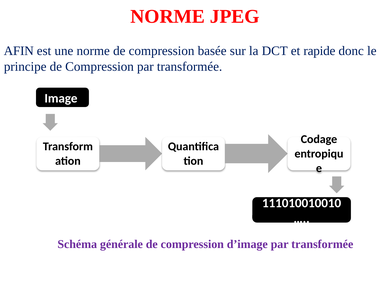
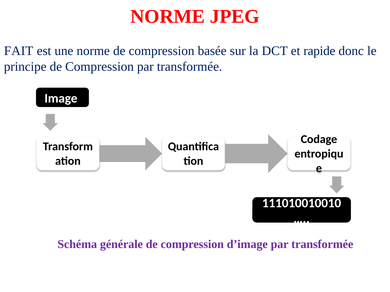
AFIN: AFIN -> FAIT
